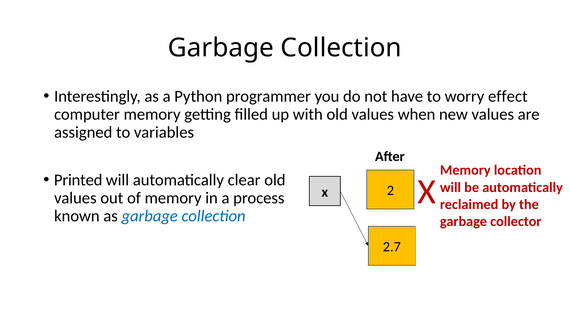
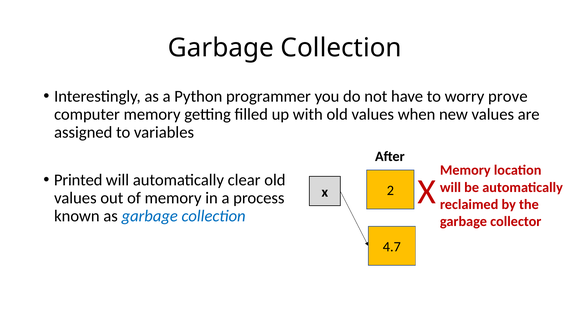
effect: effect -> prove
2.7: 2.7 -> 4.7
